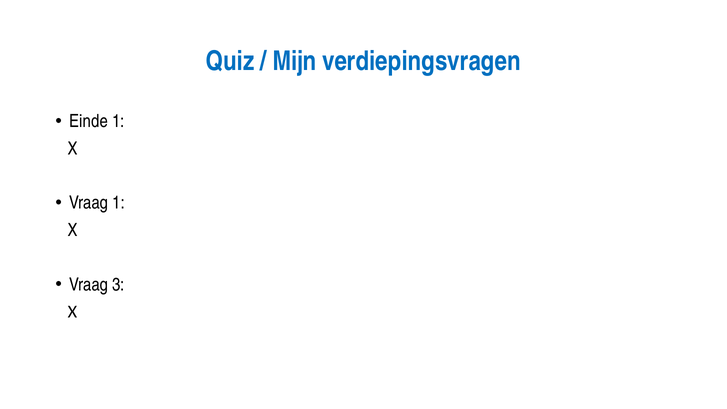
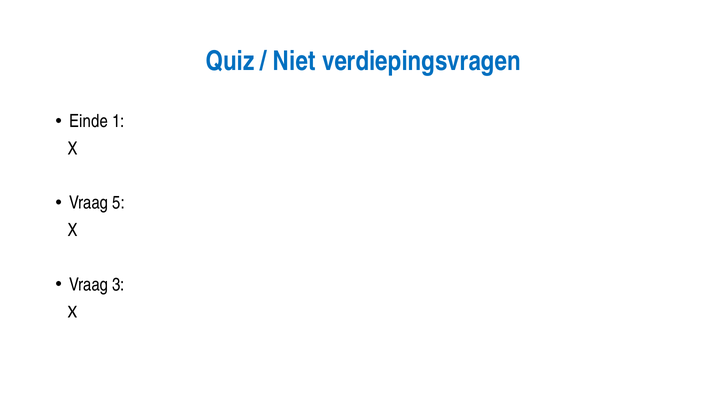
Mijn: Mijn -> Niet
Vraag 1: 1 -> 5
